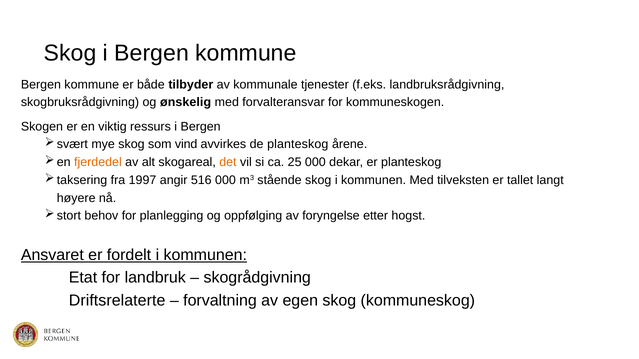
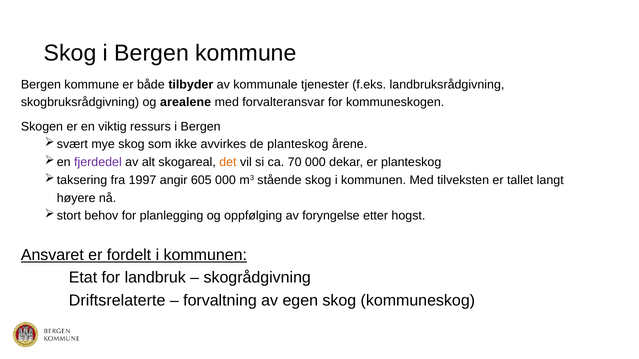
ønskelig: ønskelig -> arealene
vind: vind -> ikke
fjerdedel colour: orange -> purple
25: 25 -> 70
516: 516 -> 605
